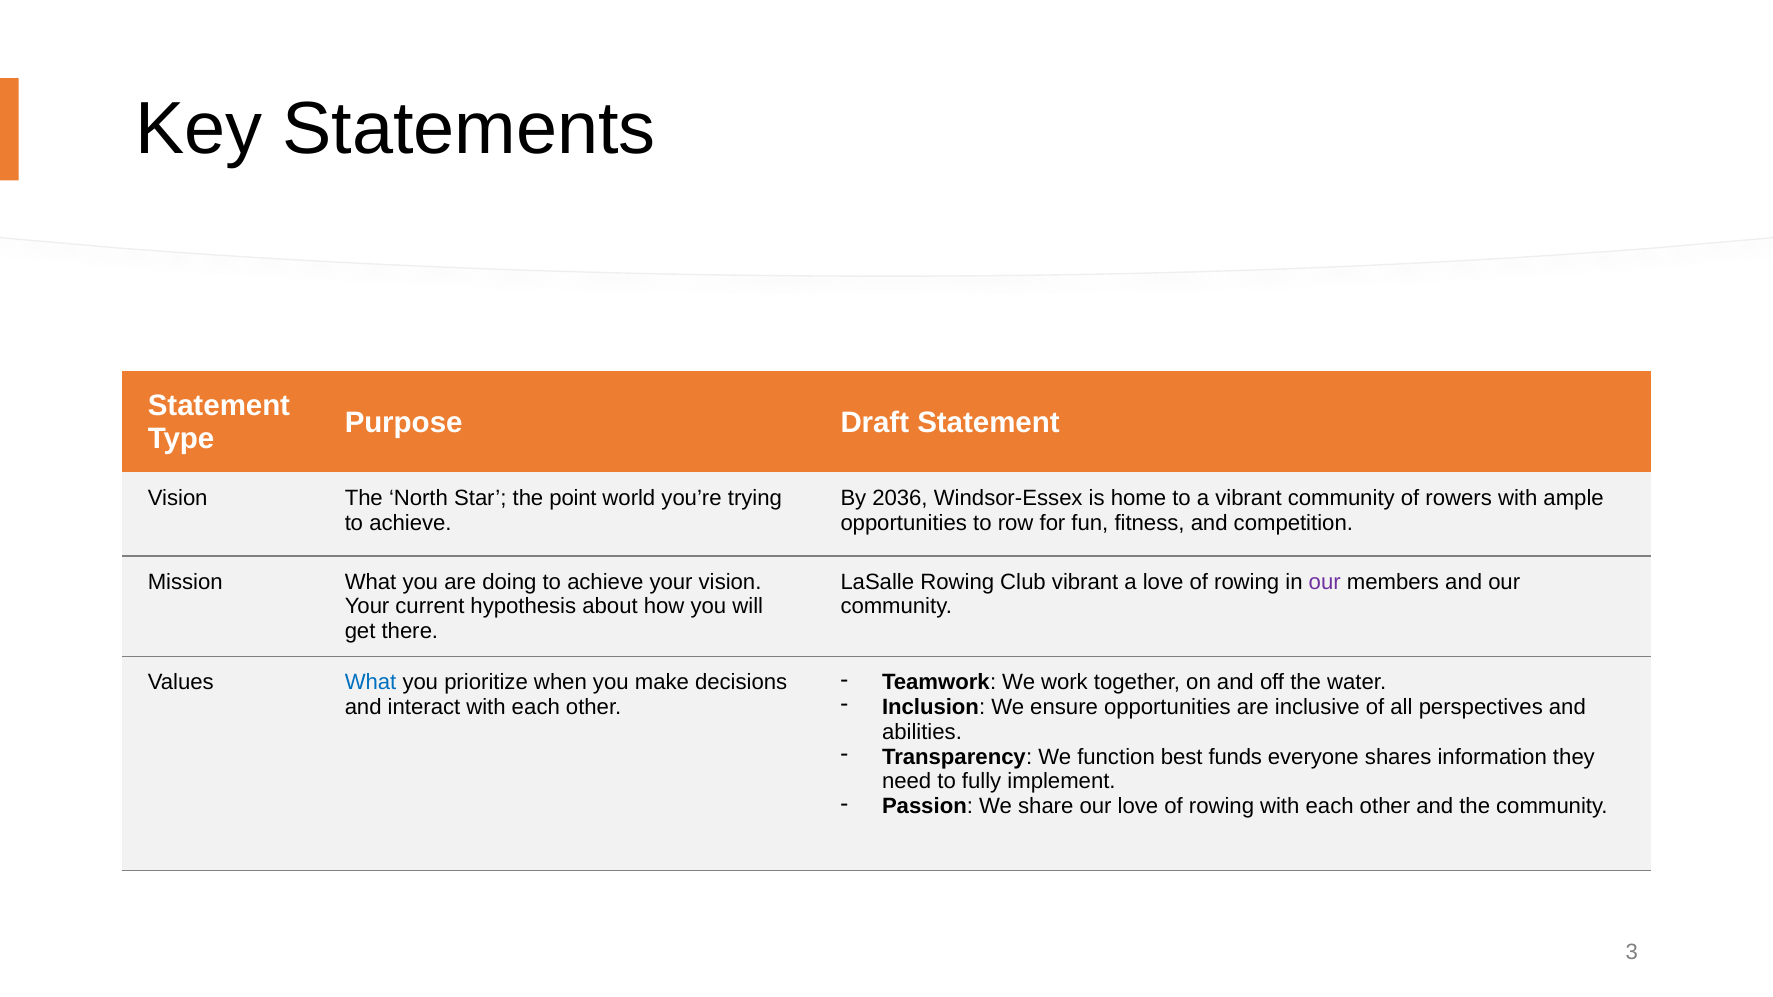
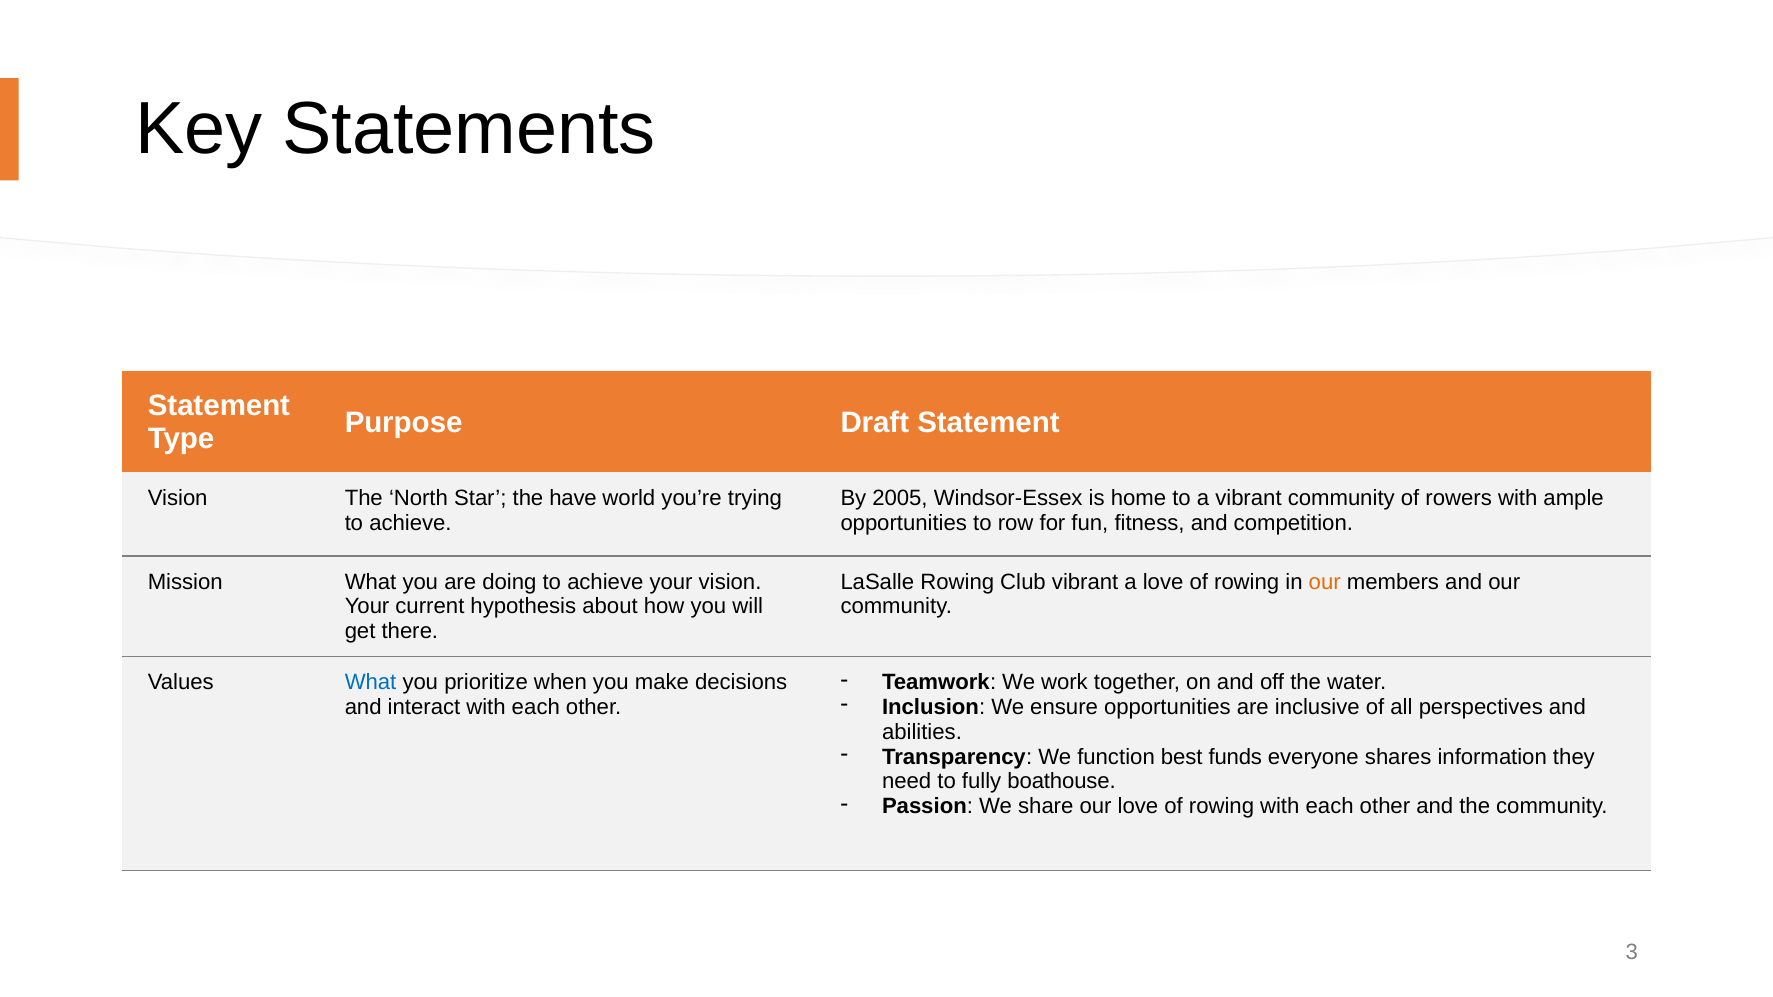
point: point -> have
2036: 2036 -> 2005
our at (1325, 582) colour: purple -> orange
implement: implement -> boathouse
